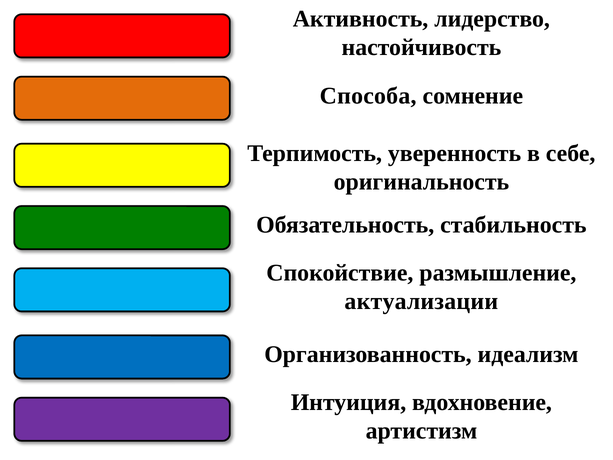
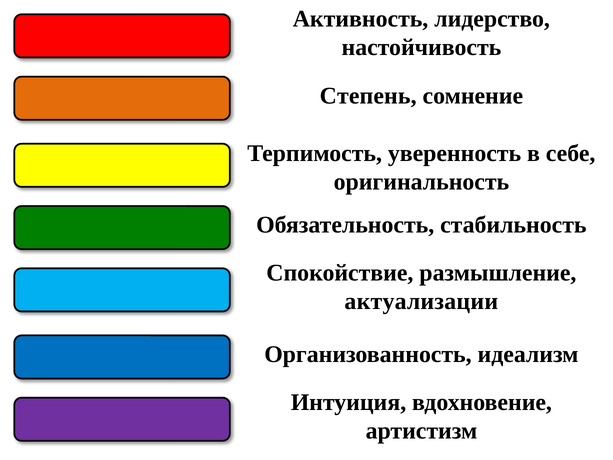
Способа: Способа -> Степень
